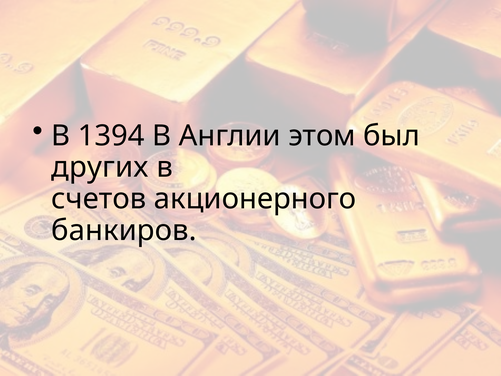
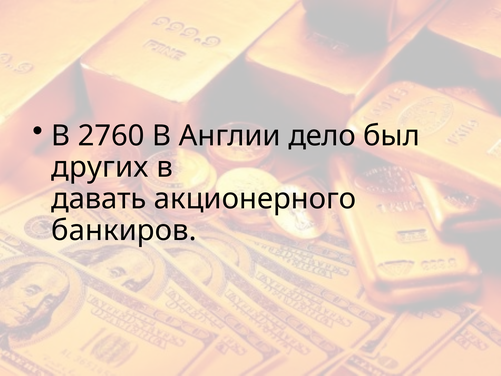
1394: 1394 -> 2760
этом: этом -> дело
счетов: счетов -> давать
